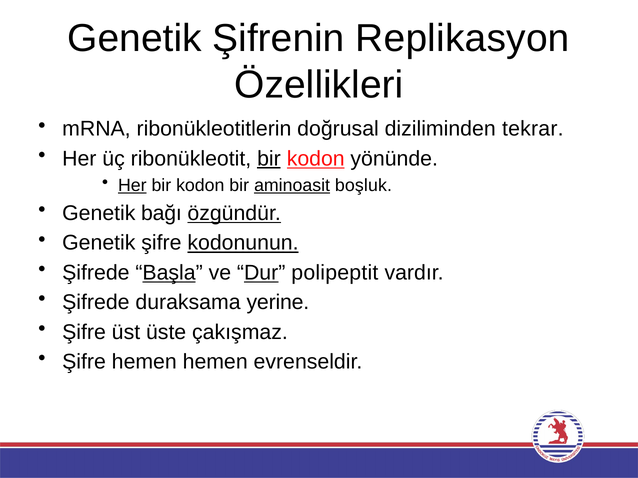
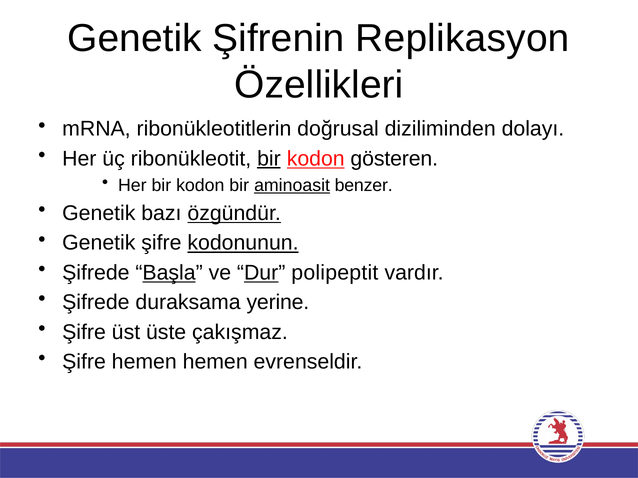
tekrar: tekrar -> dolayı
yönünde: yönünde -> gösteren
Her at (132, 186) underline: present -> none
boşluk: boşluk -> benzer
bağı: bağı -> bazı
